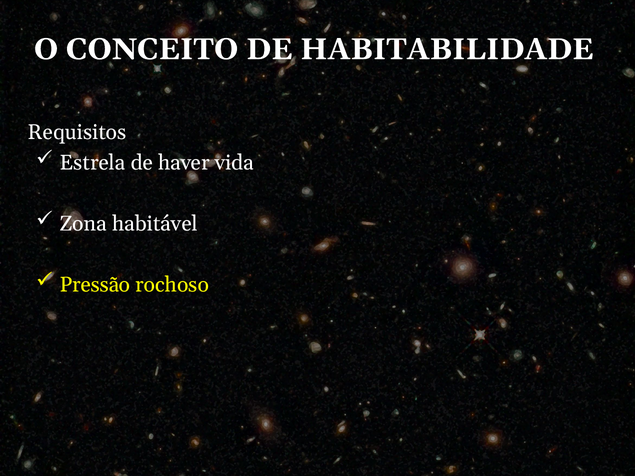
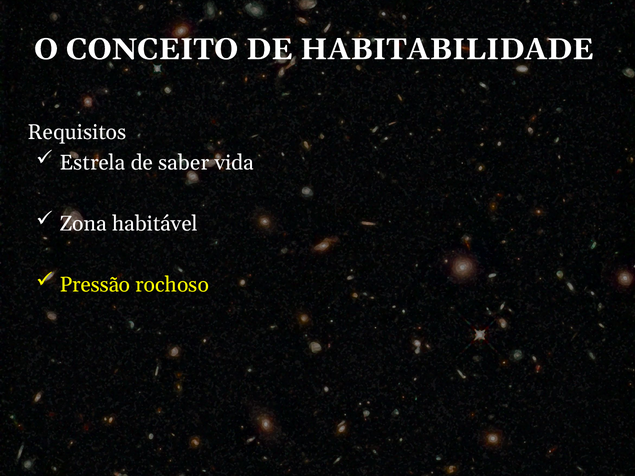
haver: haver -> saber
